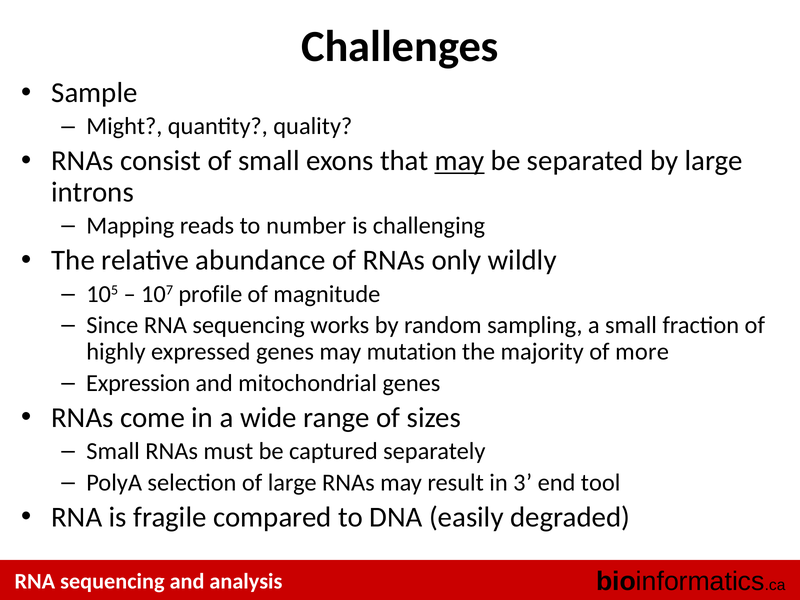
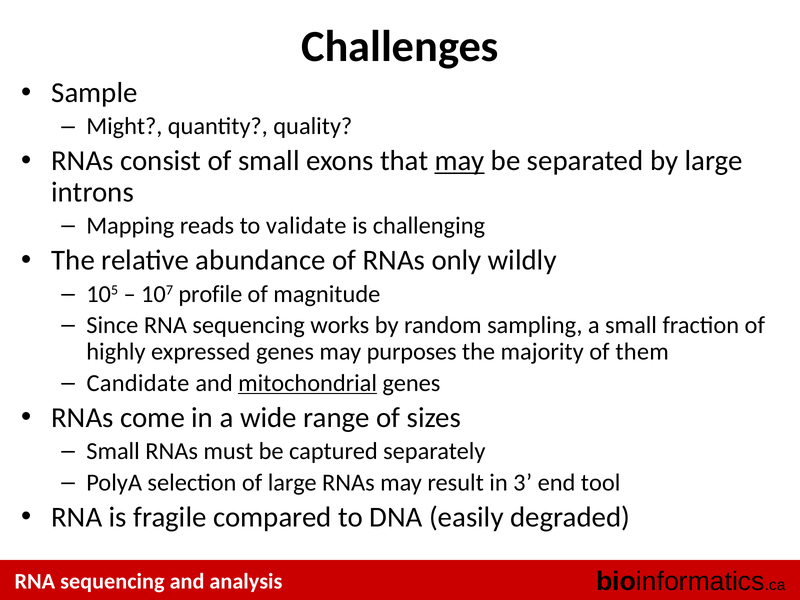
number: number -> validate
mutation: mutation -> purposes
more: more -> them
Expression: Expression -> Candidate
mitochondrial underline: none -> present
